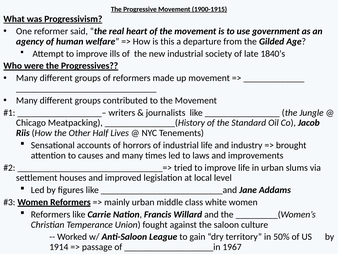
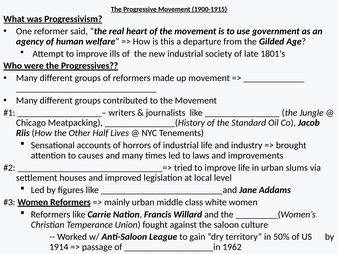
1840’s: 1840’s -> 1801’s
1967: 1967 -> 1962
